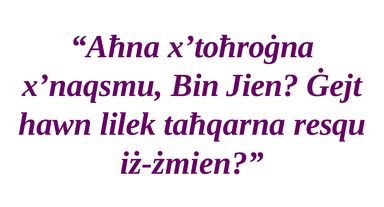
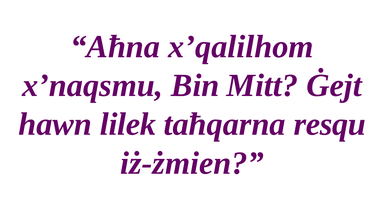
x’toħroġna: x’toħroġna -> x’qalilhom
Jien: Jien -> Mitt
